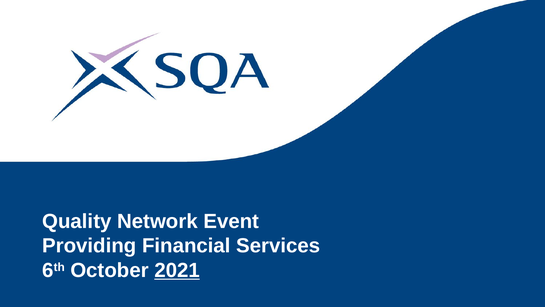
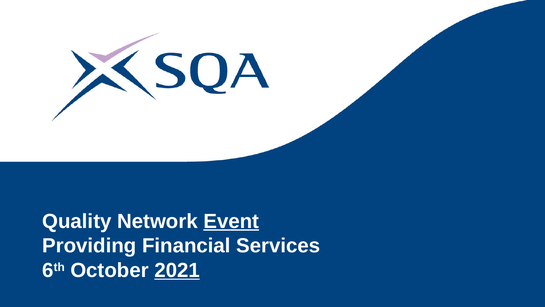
Event underline: none -> present
